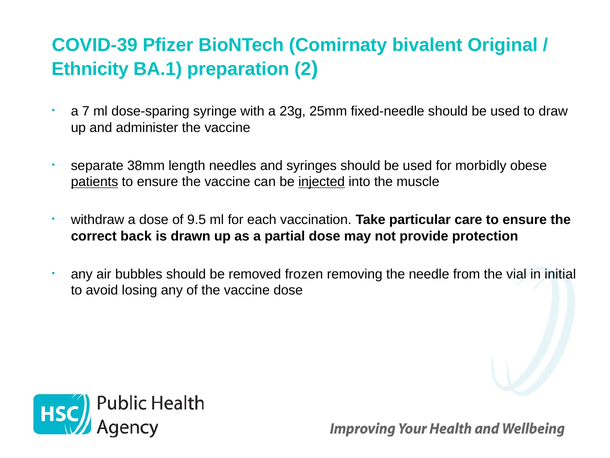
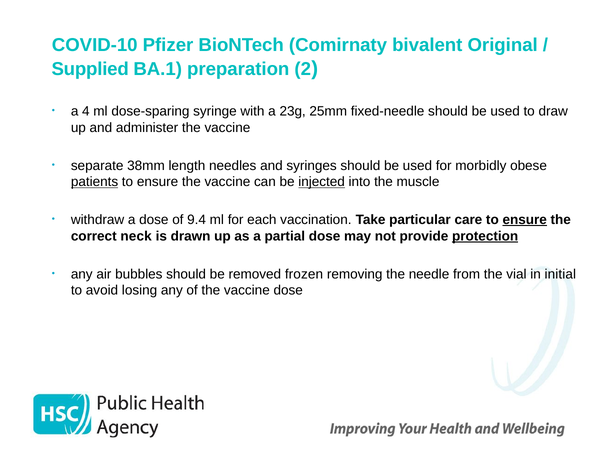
COVID-39: COVID-39 -> COVID-10
Ethnicity: Ethnicity -> Supplied
7: 7 -> 4
9.5: 9.5 -> 9.4
ensure at (525, 220) underline: none -> present
back: back -> neck
protection underline: none -> present
